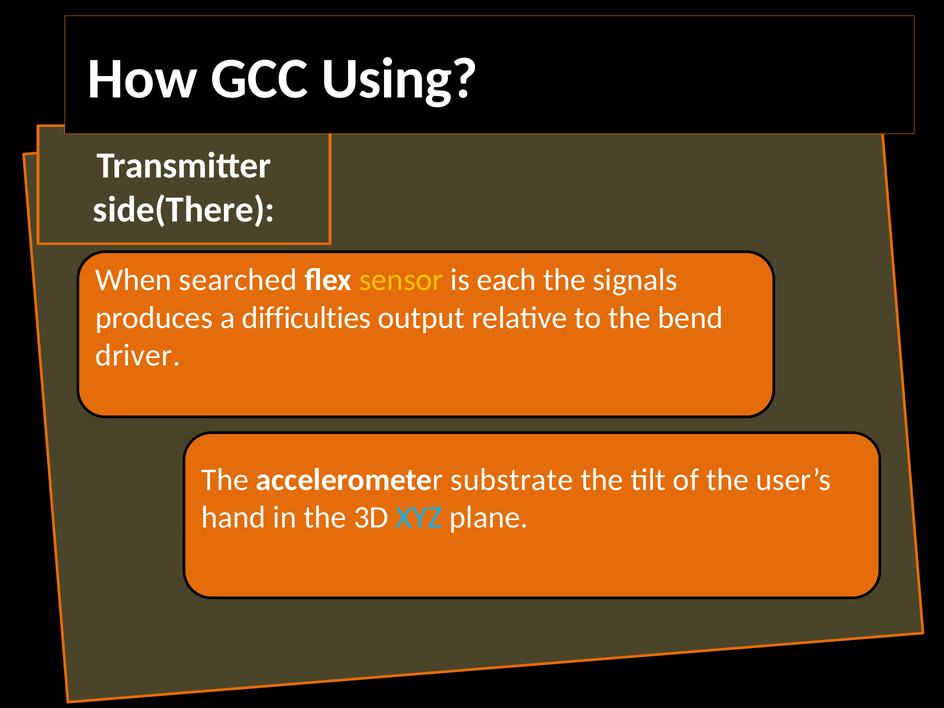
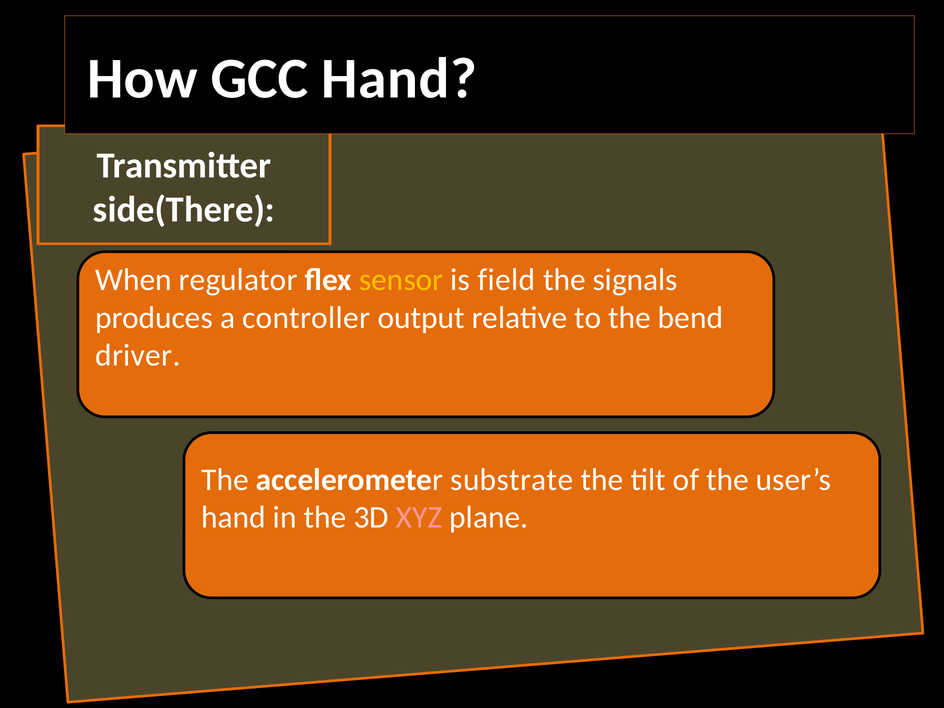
GCC Using: Using -> Hand
searched: searched -> regulator
each: each -> field
difficulties: difficulties -> controller
XYZ colour: light blue -> pink
